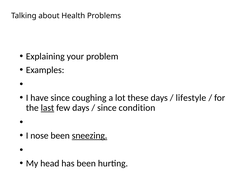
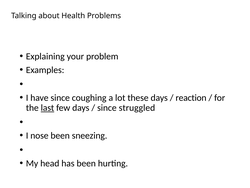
lifestyle: lifestyle -> reaction
condition: condition -> struggled
sneezing underline: present -> none
